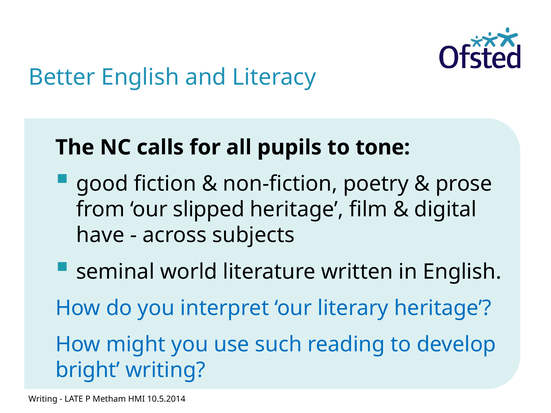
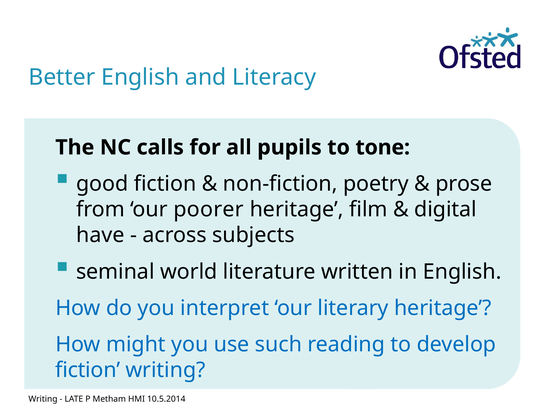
slipped: slipped -> poorer
bright at (88, 370): bright -> fiction
